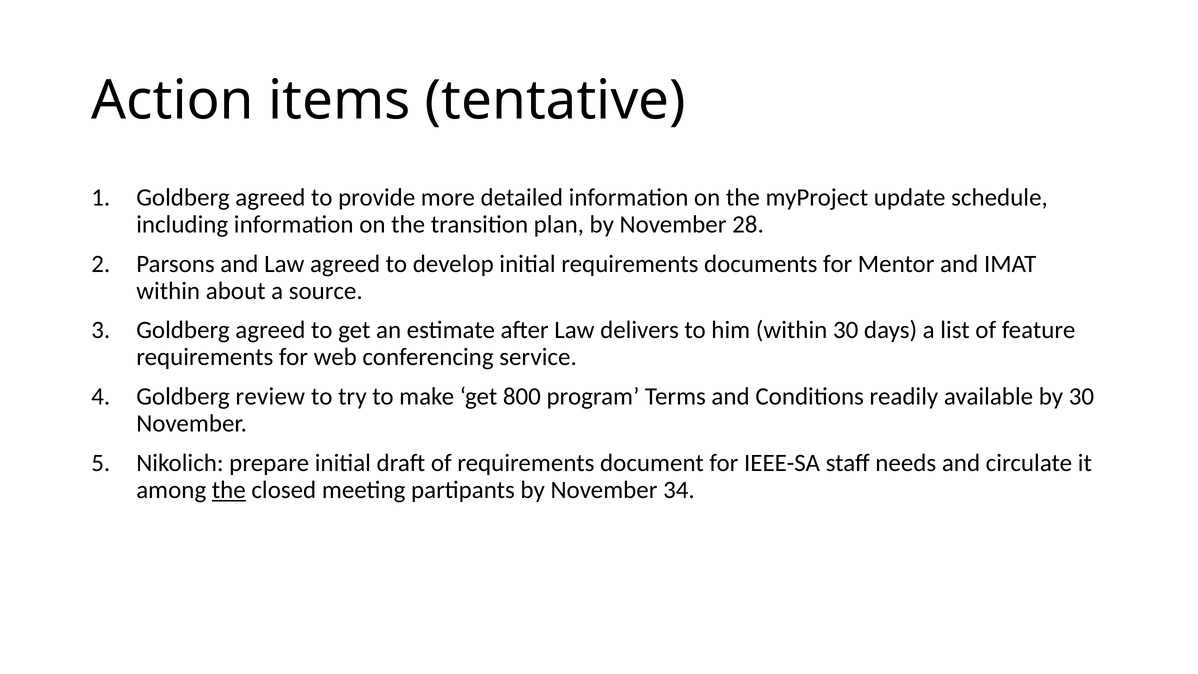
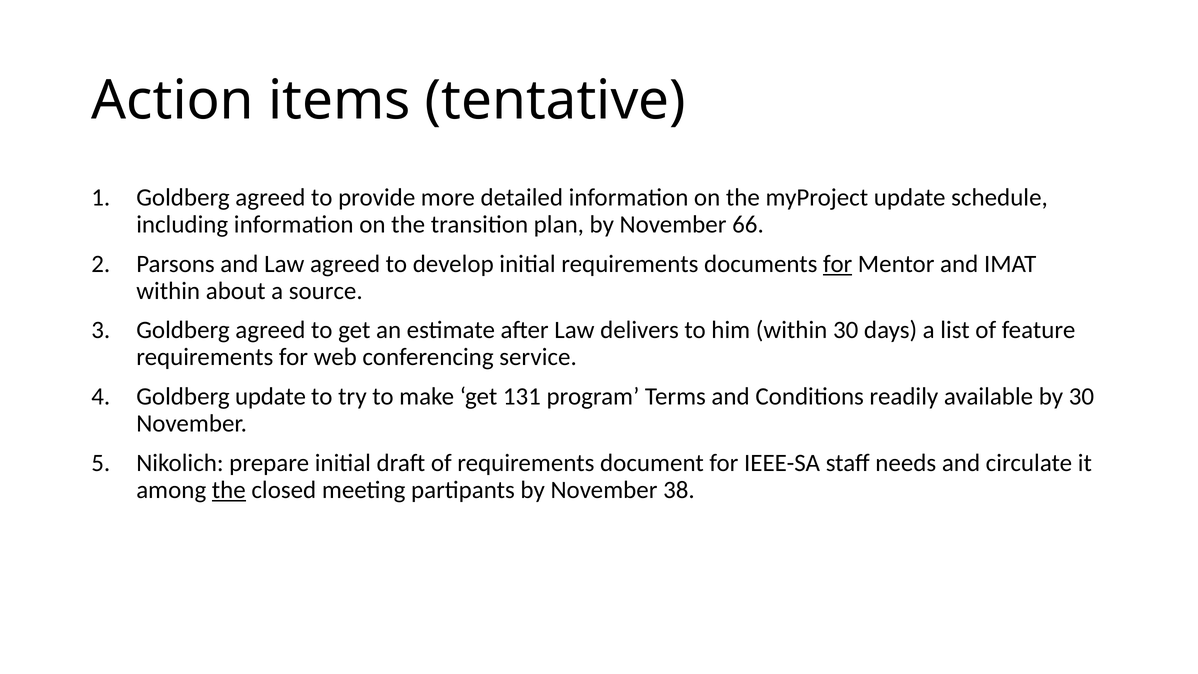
28: 28 -> 66
for at (838, 264) underline: none -> present
Goldberg review: review -> update
800: 800 -> 131
34: 34 -> 38
